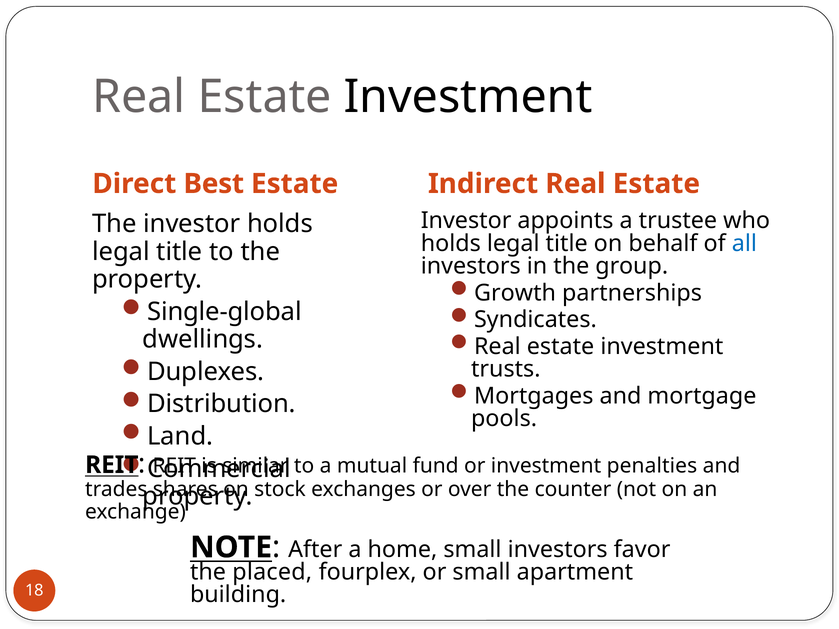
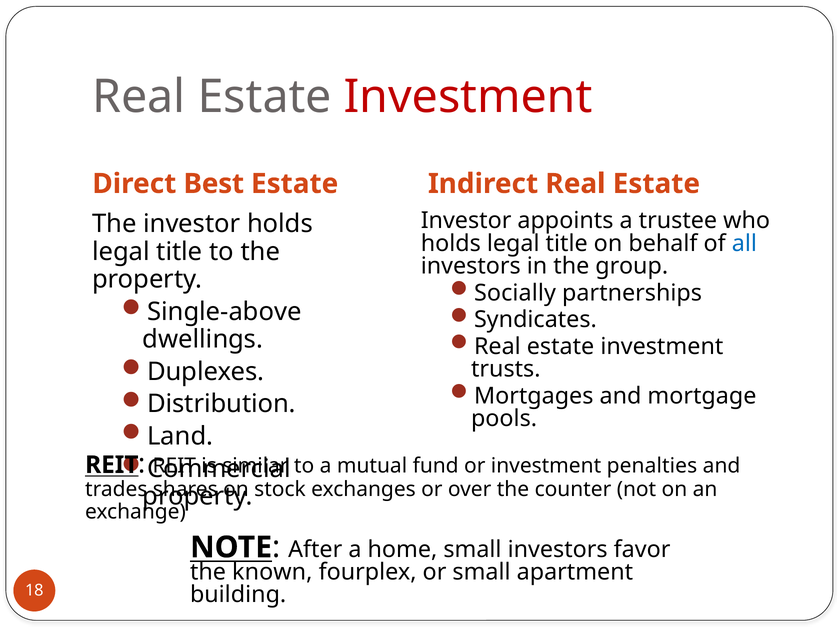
Investment at (468, 97) colour: black -> red
Growth: Growth -> Socially
Single-global: Single-global -> Single-above
placed: placed -> known
